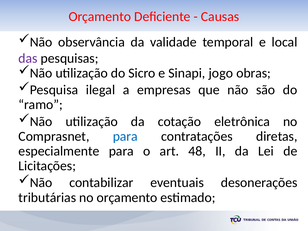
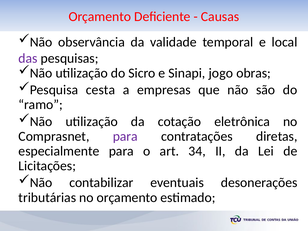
ilegal: ilegal -> cesta
para at (125, 136) colour: blue -> purple
48: 48 -> 34
